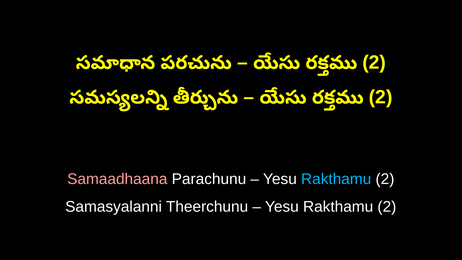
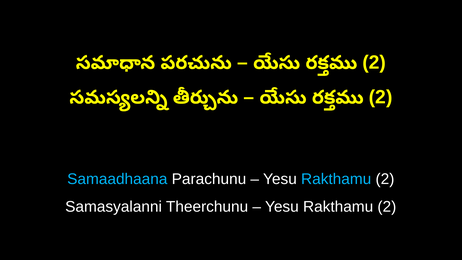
Samaadhaana colour: pink -> light blue
